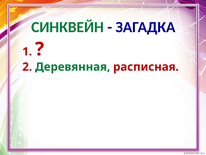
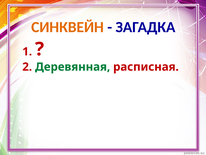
СИНКВЕЙН colour: green -> orange
